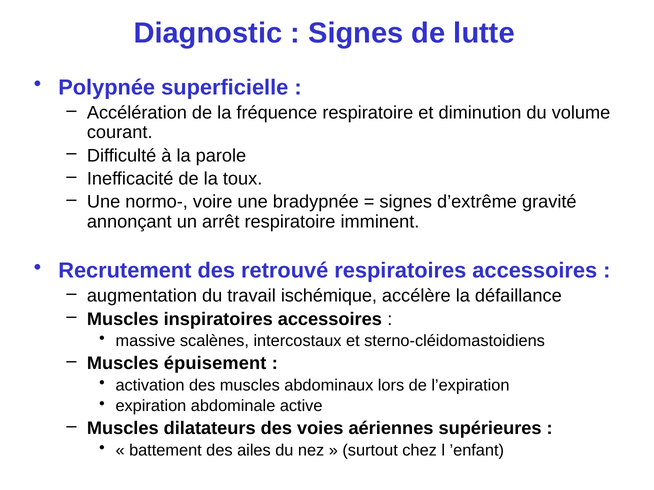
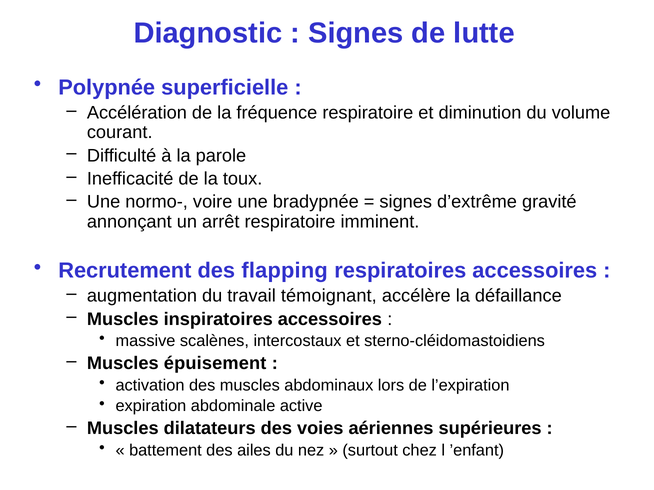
retrouvé: retrouvé -> flapping
ischémique: ischémique -> témoignant
